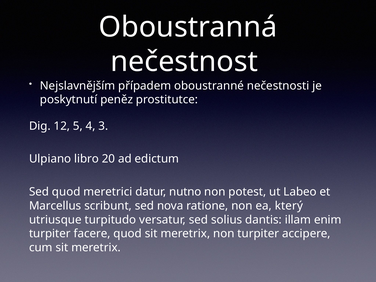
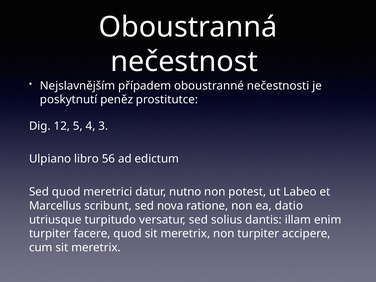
20: 20 -> 56
který: který -> datio
